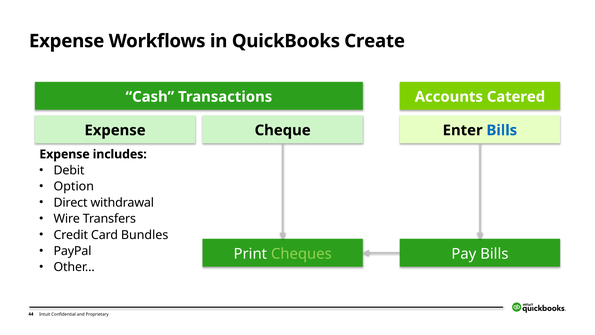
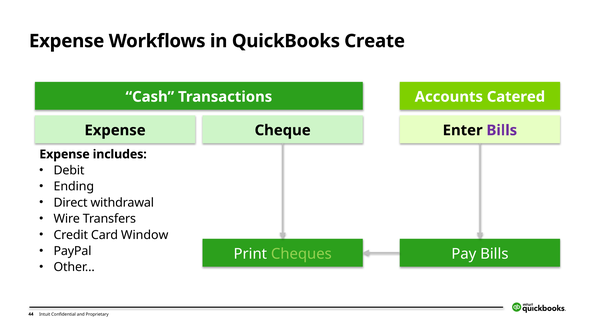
Bills at (502, 130) colour: blue -> purple
Option: Option -> Ending
Bundles: Bundles -> Window
